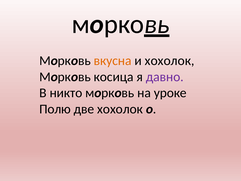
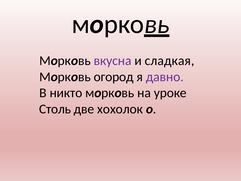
вкусна colour: orange -> purple
и хохолок: хохолок -> сладкая
косица: косица -> огород
Полю: Полю -> Столь
